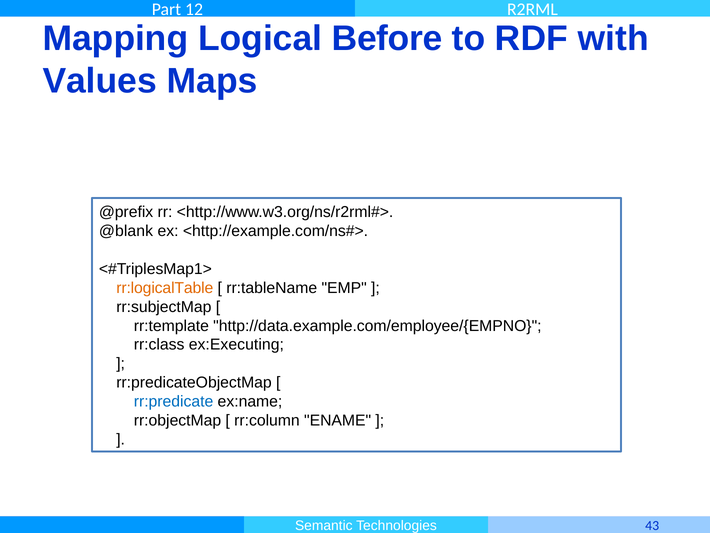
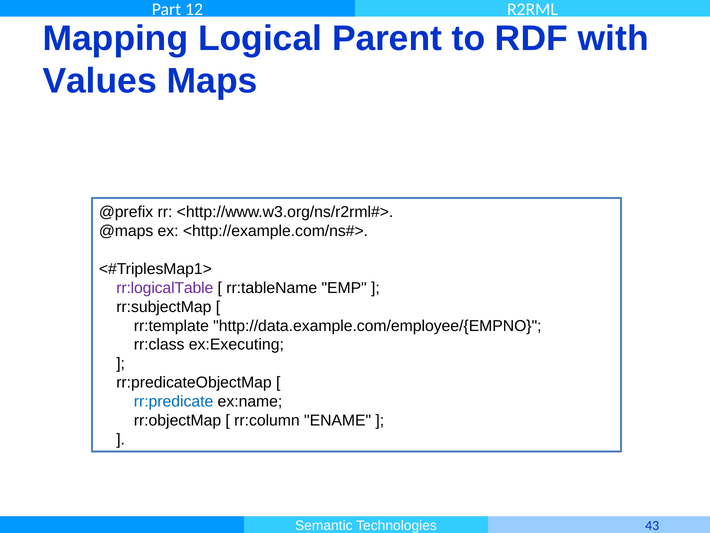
Before: Before -> Parent
@blank: @blank -> @maps
rr:logicalTable colour: orange -> purple
